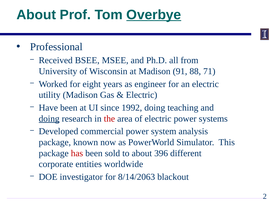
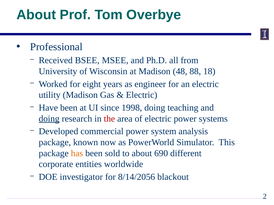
Overbye underline: present -> none
91: 91 -> 48
71: 71 -> 18
1992: 1992 -> 1998
has colour: red -> orange
396: 396 -> 690
8/14/2063: 8/14/2063 -> 8/14/2056
